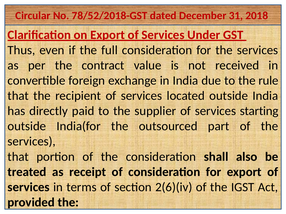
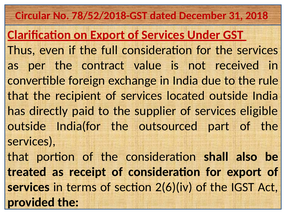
starting: starting -> eligible
